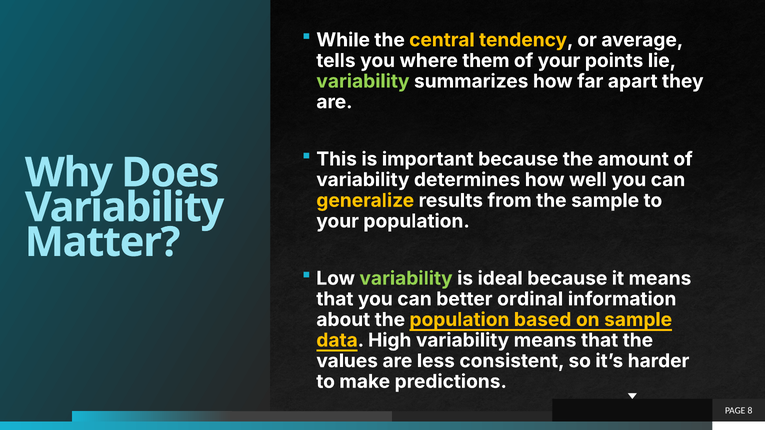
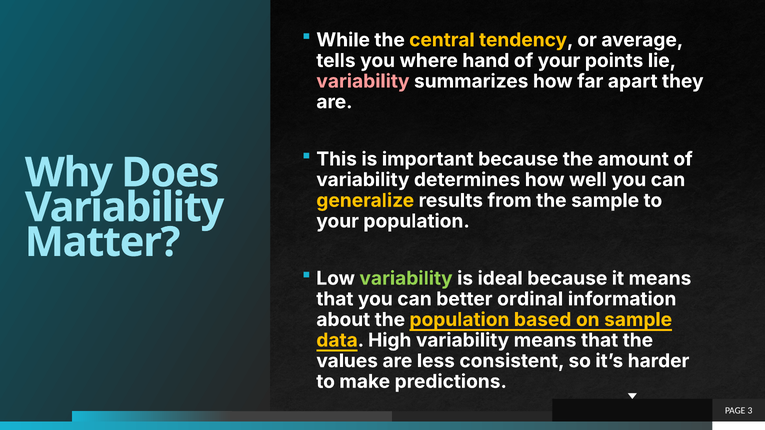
them: them -> hand
variability at (363, 81) colour: light green -> pink
8: 8 -> 3
